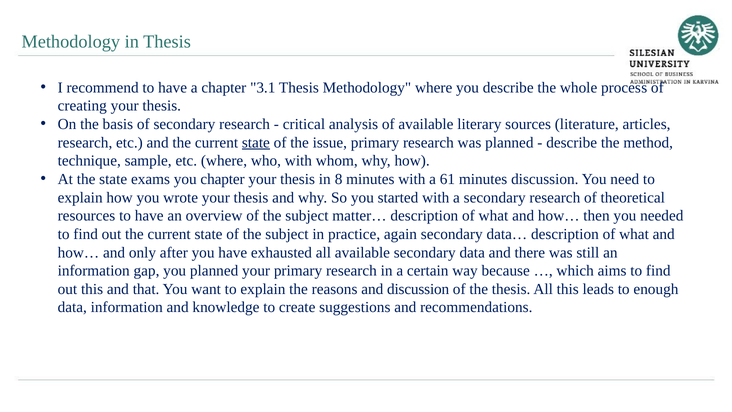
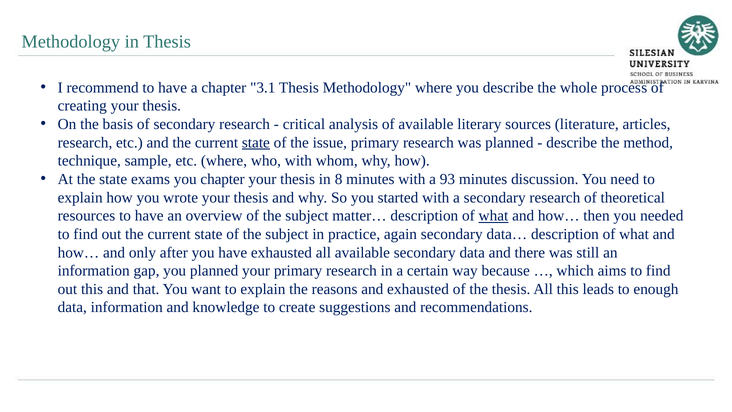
61: 61 -> 93
what at (493, 216) underline: none -> present
and discussion: discussion -> exhausted
